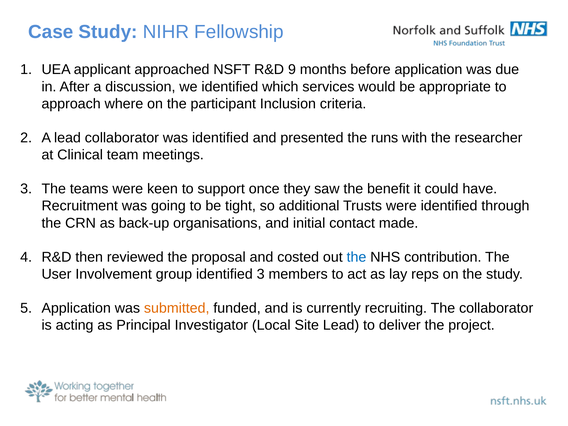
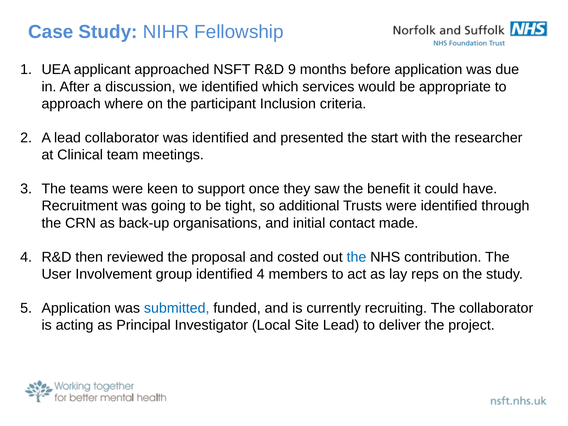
runs: runs -> start
identified 3: 3 -> 4
submitted colour: orange -> blue
